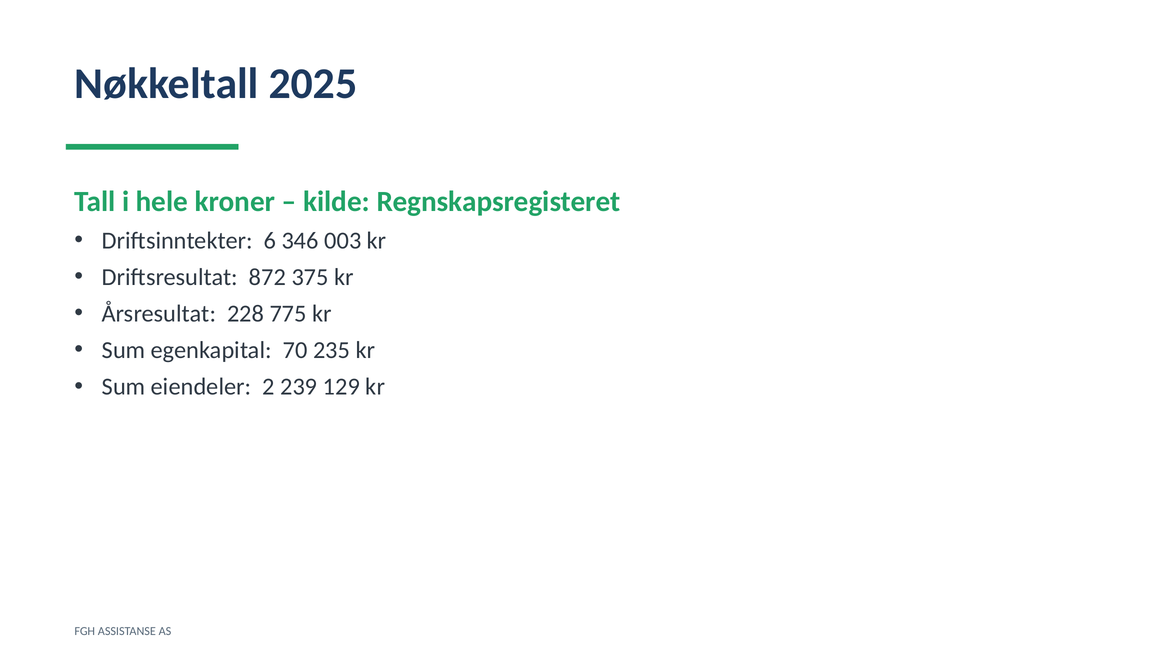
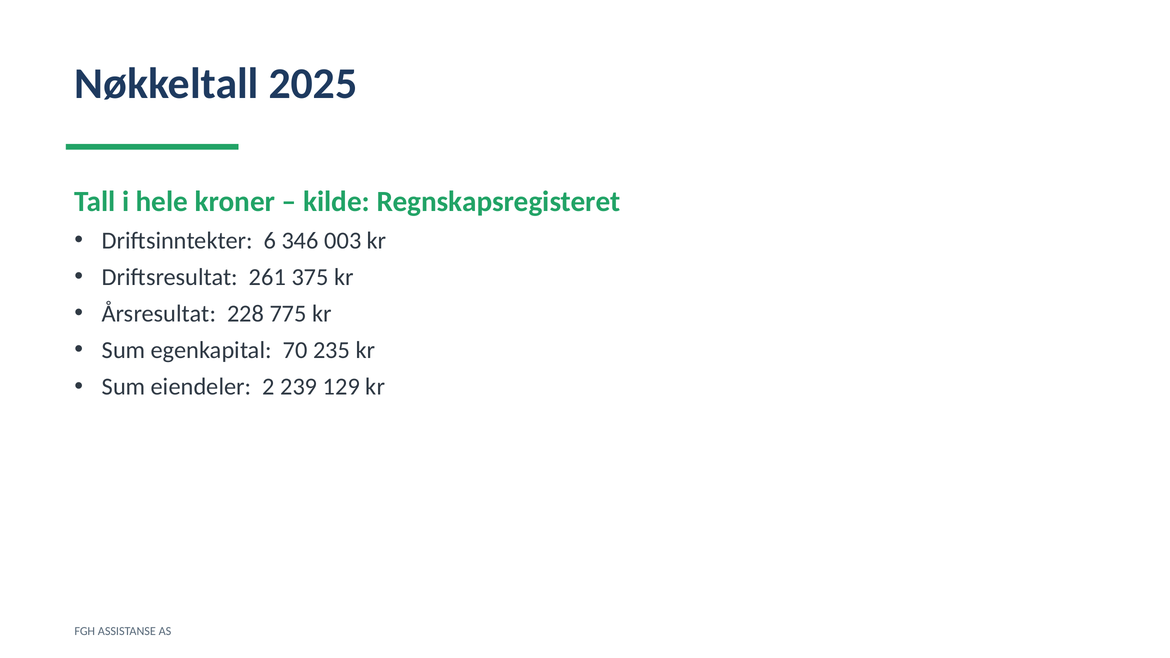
872: 872 -> 261
